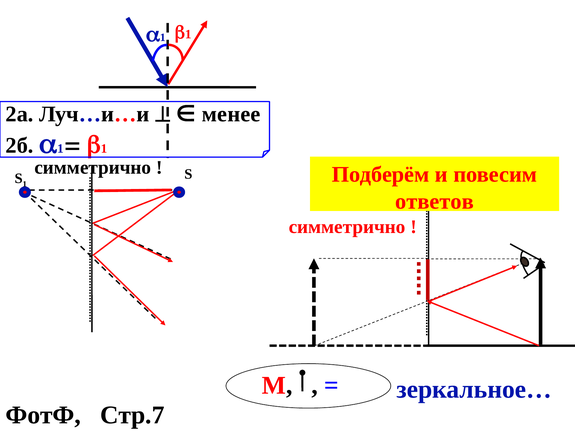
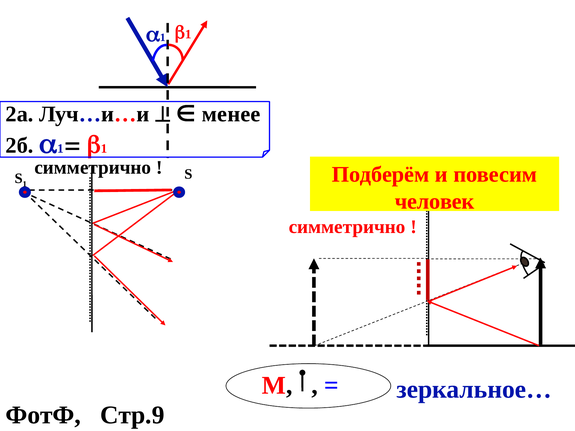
ответов: ответов -> человек
Стр.7: Стр.7 -> Стр.9
